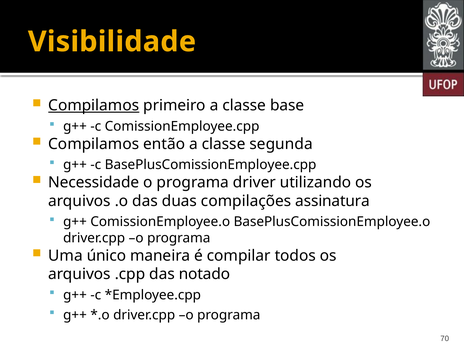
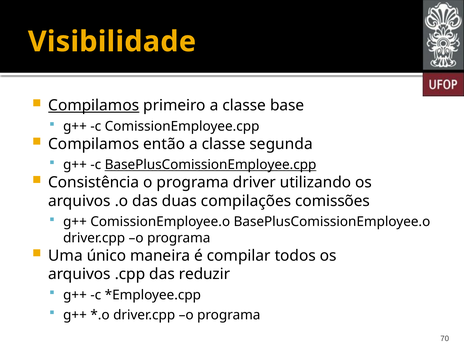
BasePlusComissionEmployee.cpp underline: none -> present
Necessidade: Necessidade -> Consistência
assinatura: assinatura -> comissões
notado: notado -> reduzir
